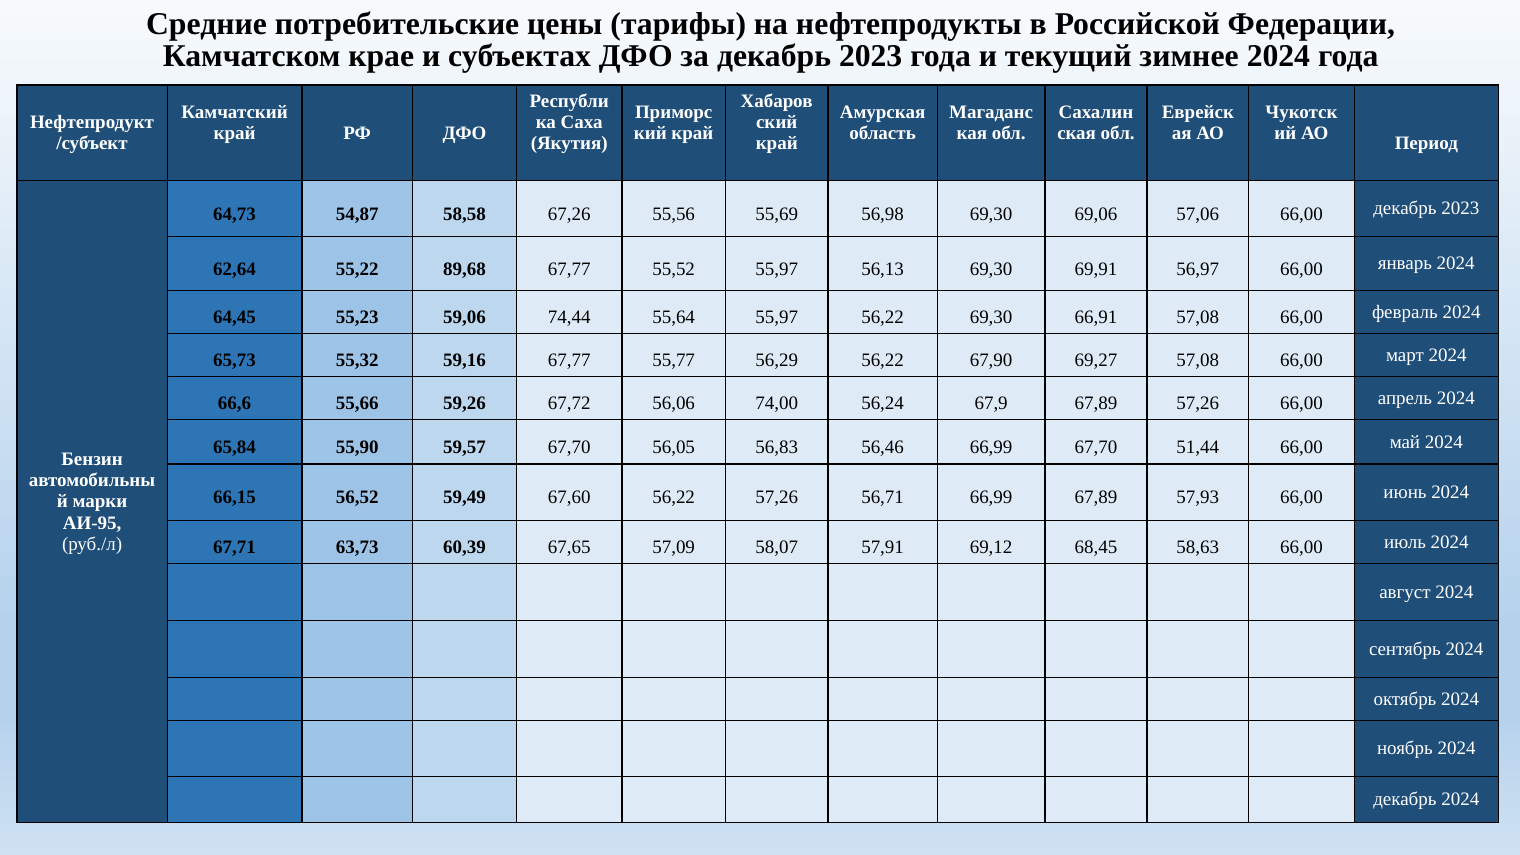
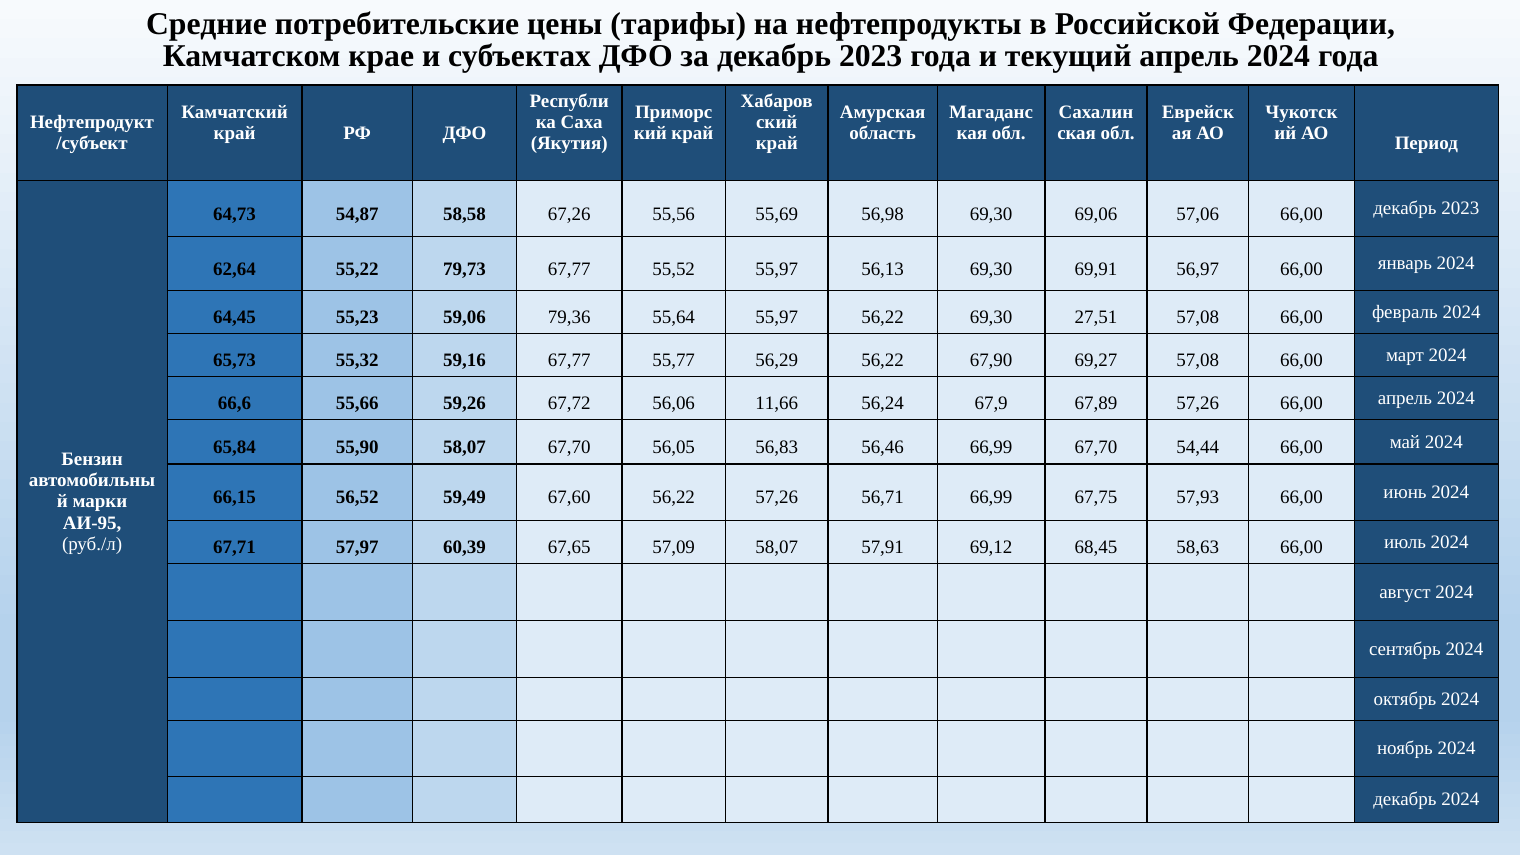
текущий зимнее: зимнее -> апрель
89,68: 89,68 -> 79,73
74,44: 74,44 -> 79,36
66,91: 66,91 -> 27,51
74,00: 74,00 -> 11,66
55,90 59,57: 59,57 -> 58,07
51,44: 51,44 -> 54,44
66,99 67,89: 67,89 -> 67,75
63,73: 63,73 -> 57,97
